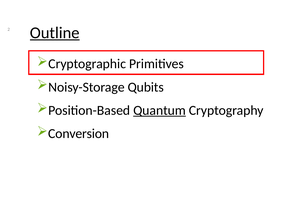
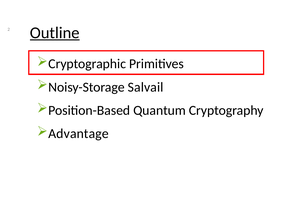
Qubits: Qubits -> Salvail
Quantum underline: present -> none
Conversion: Conversion -> Advantage
